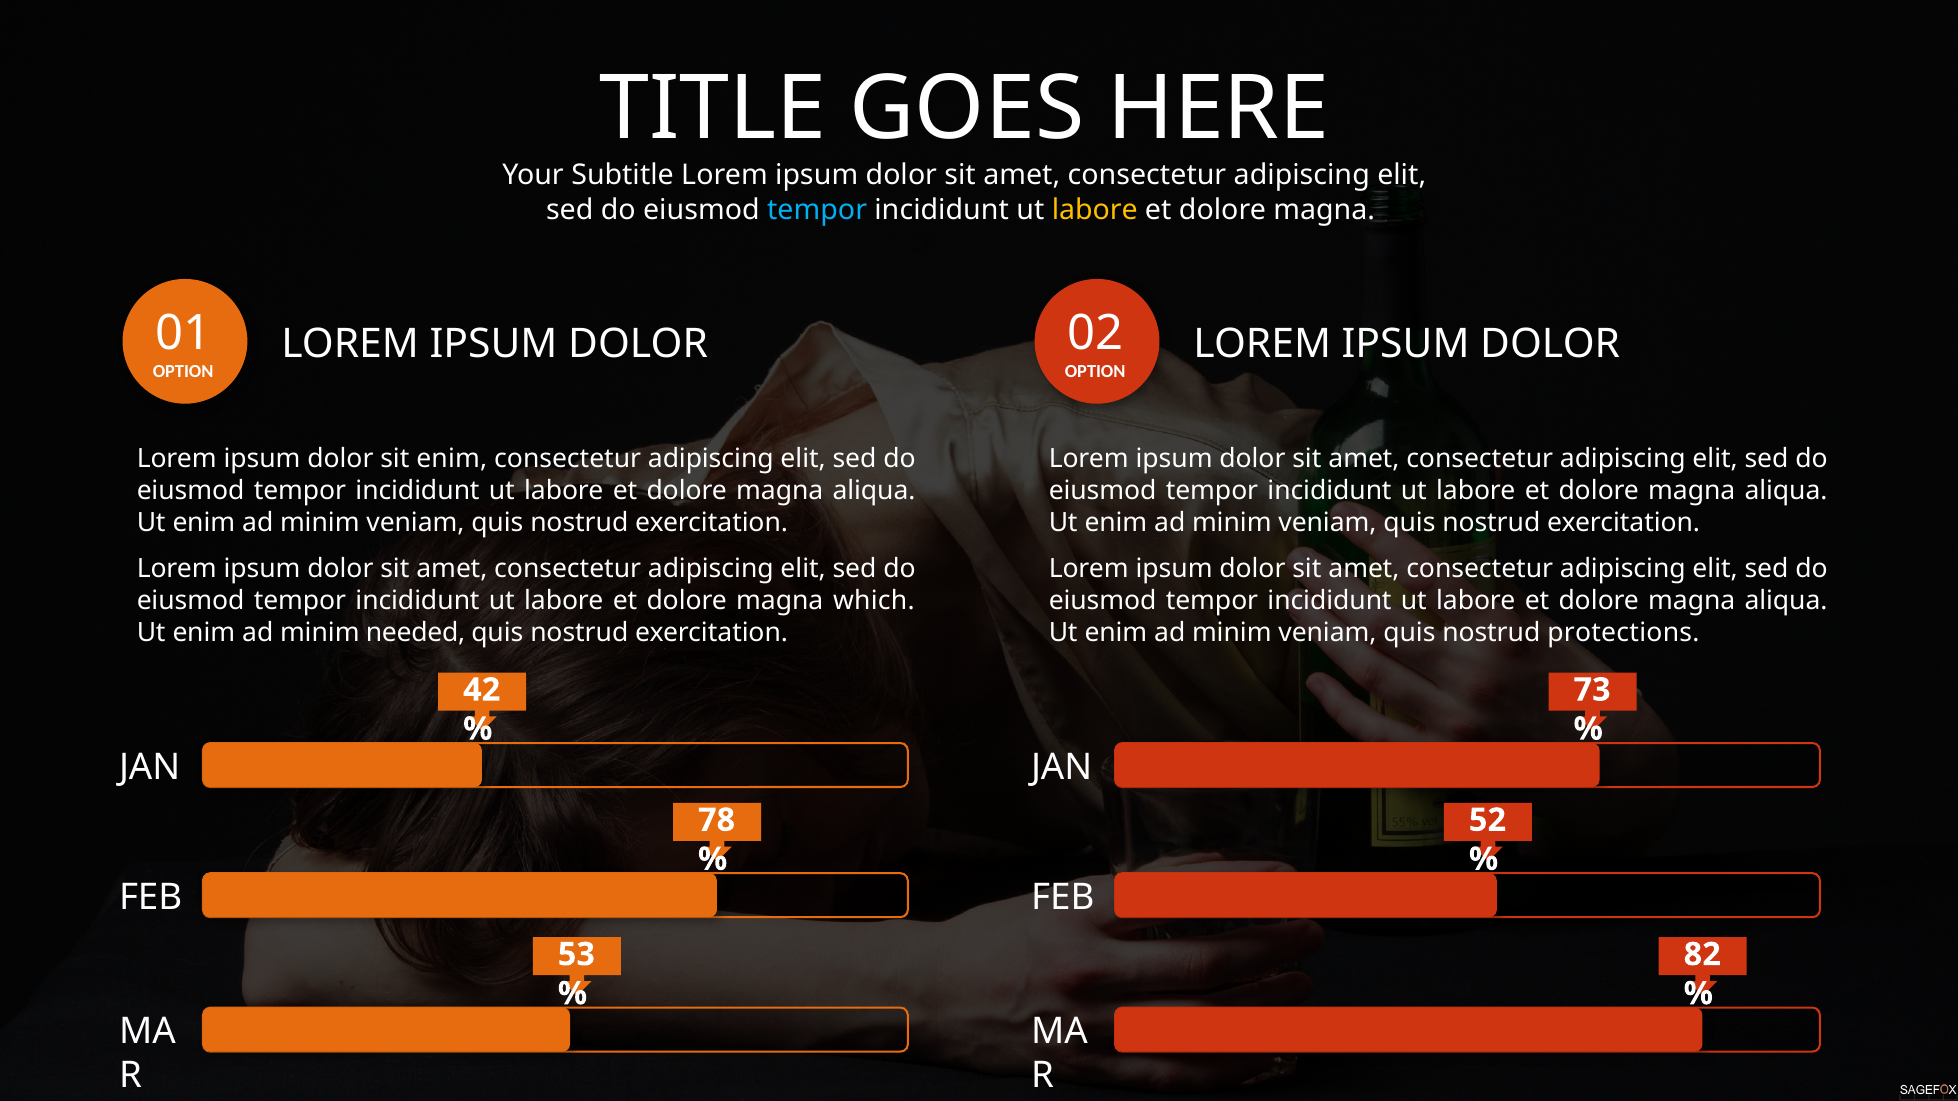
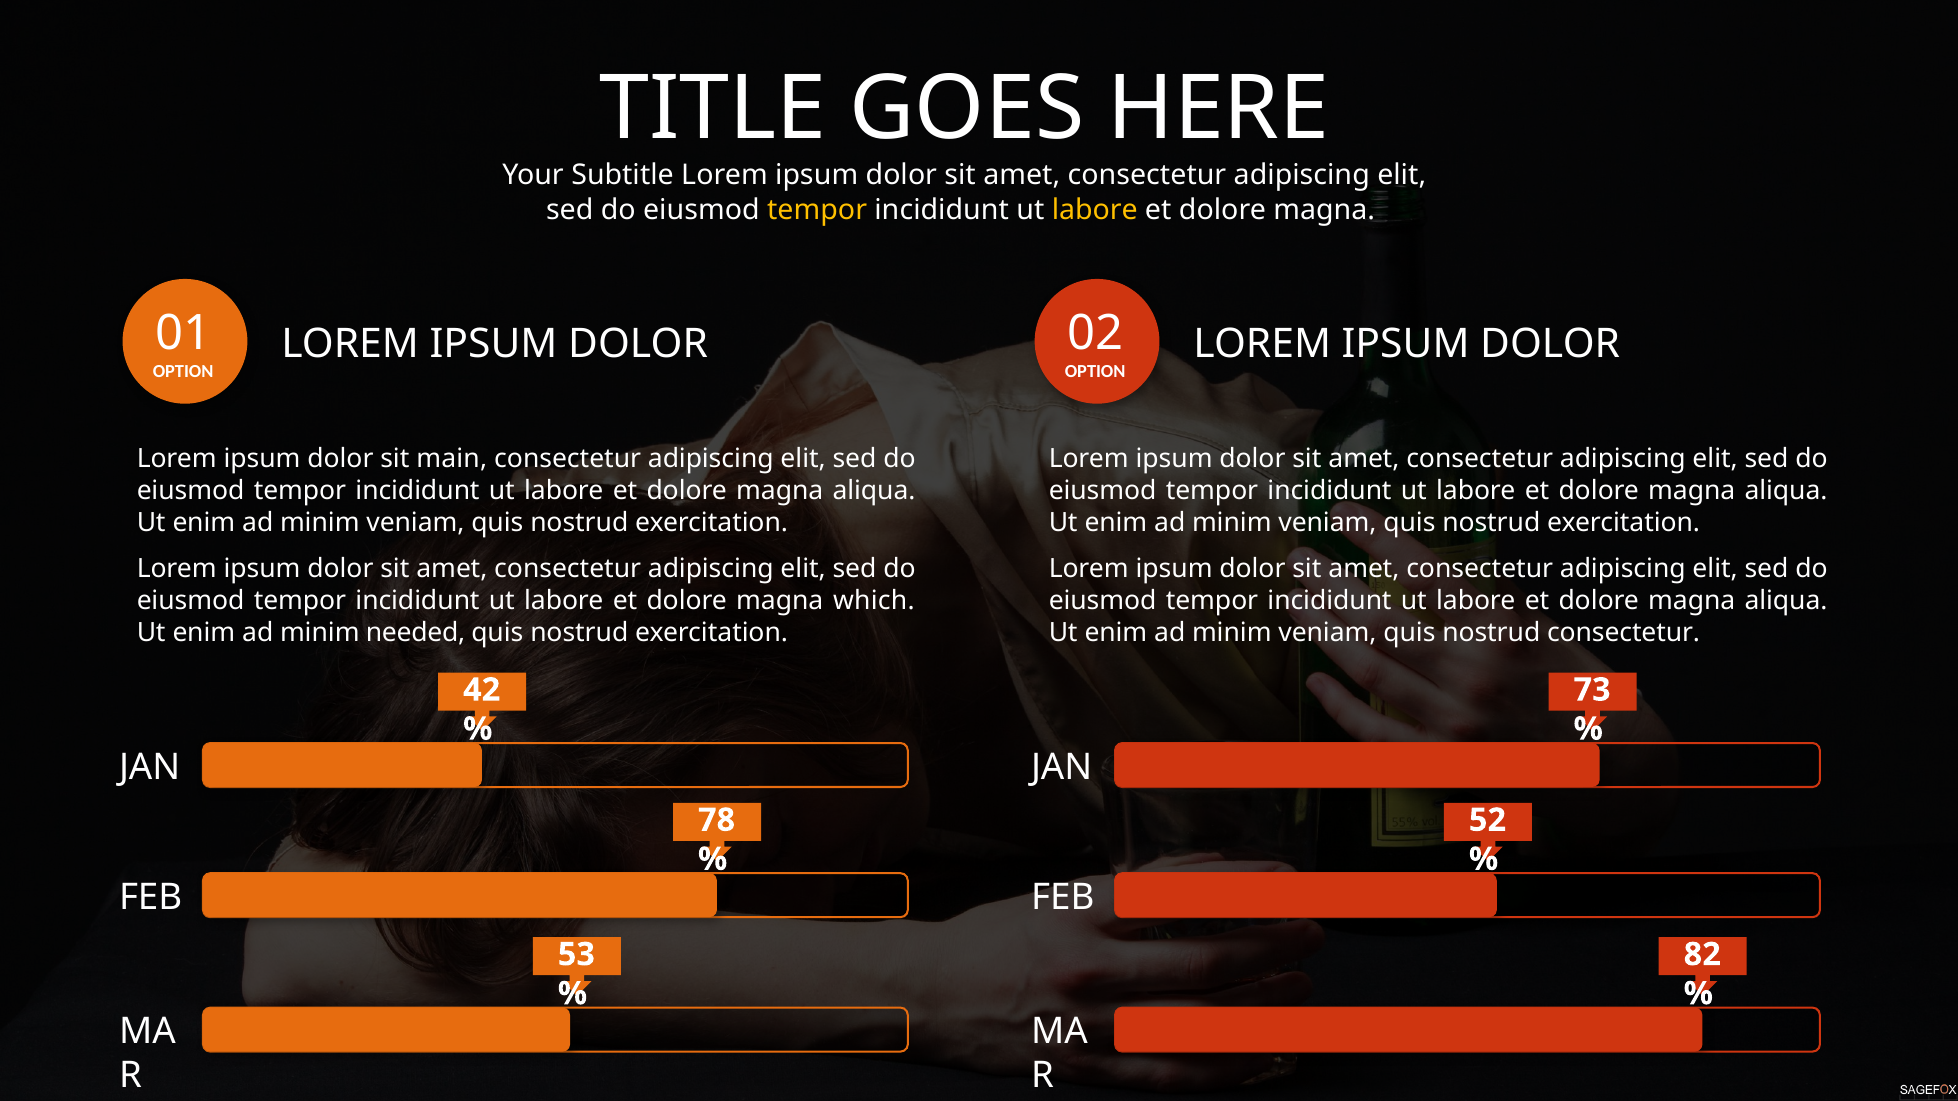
tempor at (817, 210) colour: light blue -> yellow
sit enim: enim -> main
nostrud protections: protections -> consectetur
